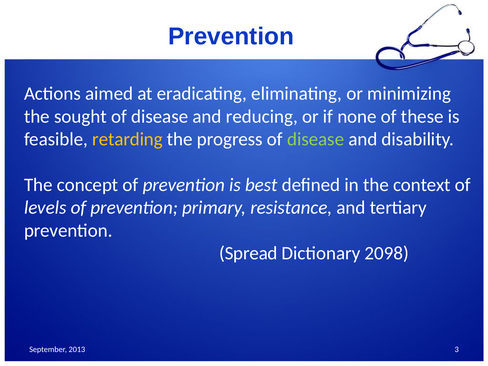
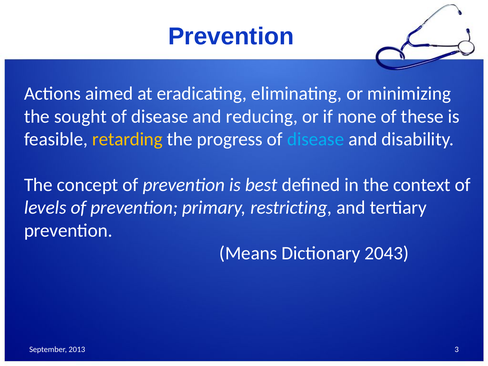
disease at (316, 139) colour: light green -> light blue
resistance: resistance -> restricting
Spread: Spread -> Means
2098: 2098 -> 2043
